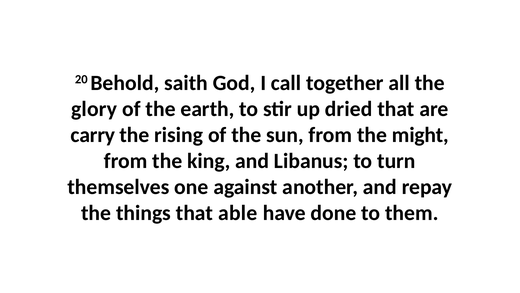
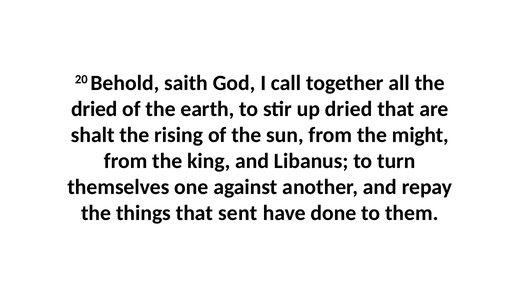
glory at (94, 109): glory -> dried
carry: carry -> shalt
able: able -> sent
